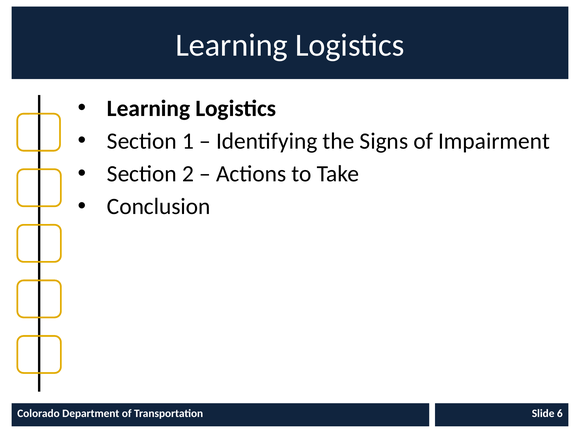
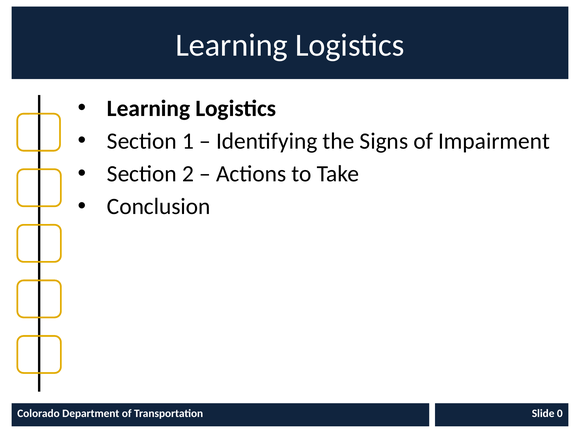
6: 6 -> 0
